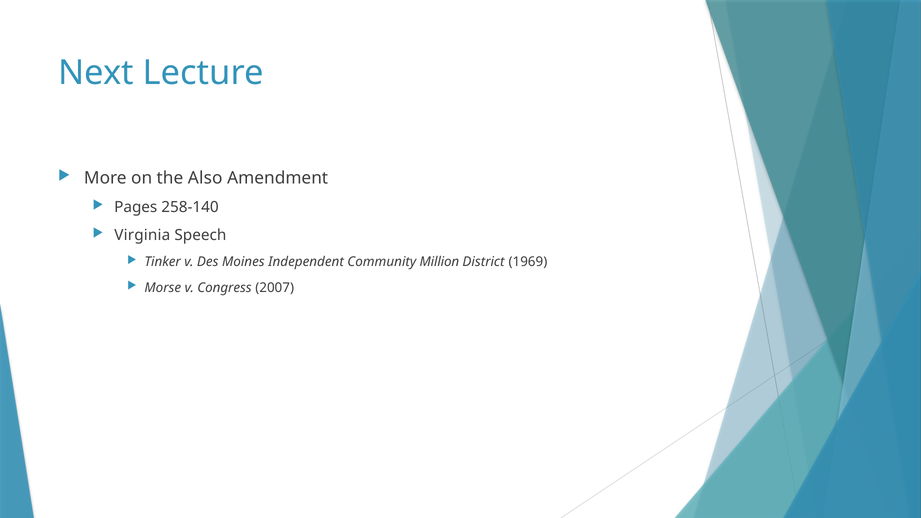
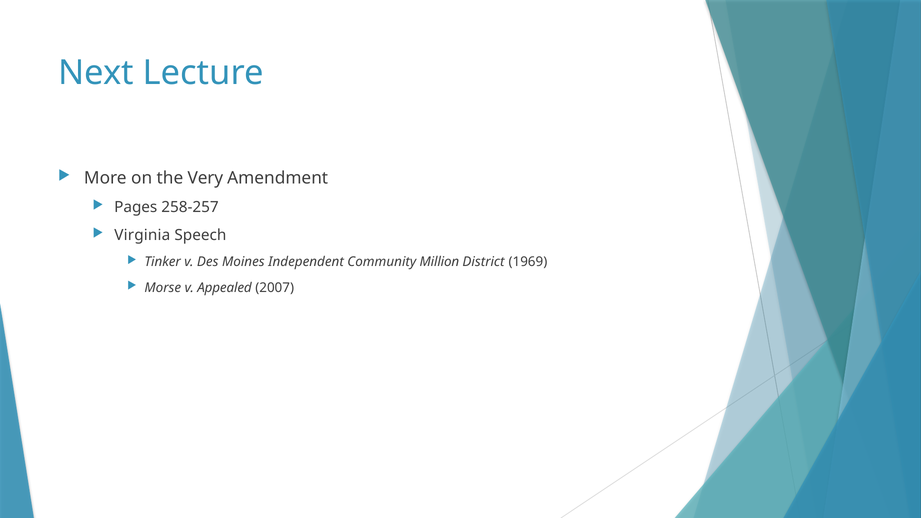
Also: Also -> Very
258-140: 258-140 -> 258-257
Congress: Congress -> Appealed
